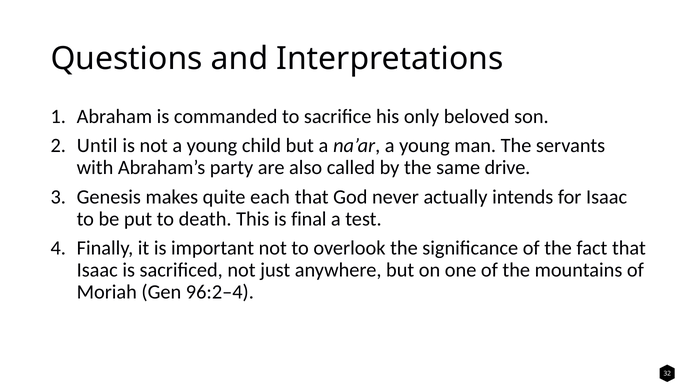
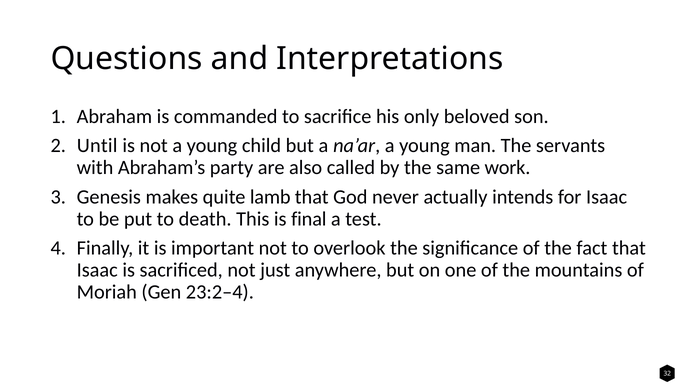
drive: drive -> work
each: each -> lamb
96:2–4: 96:2–4 -> 23:2–4
